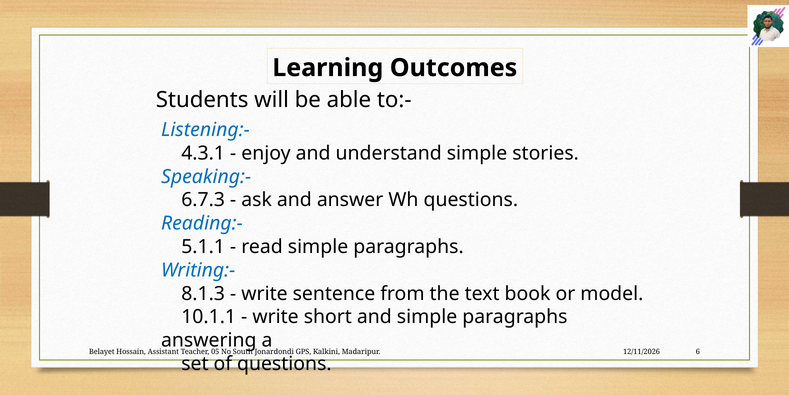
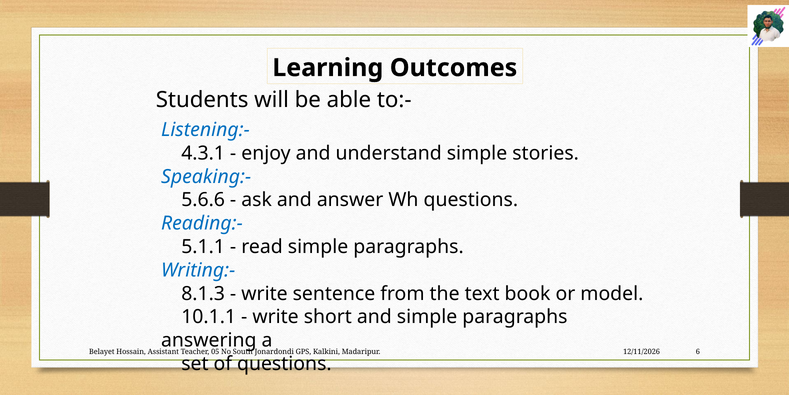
6.7.3: 6.7.3 -> 5.6.6
